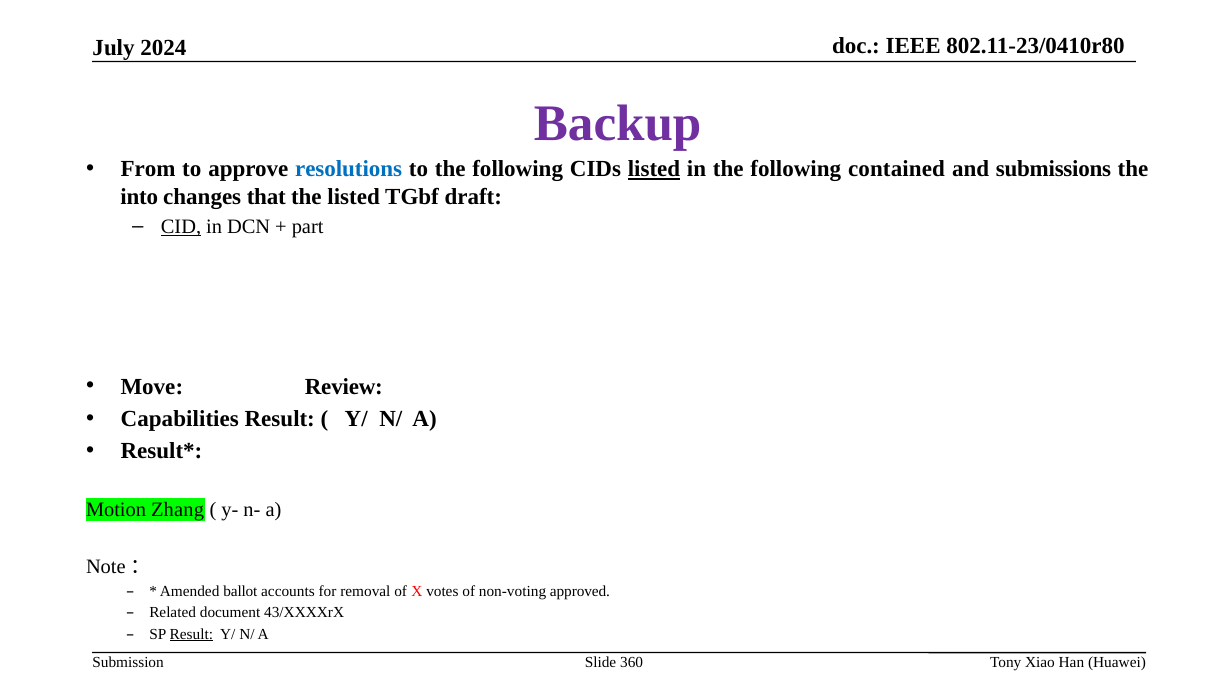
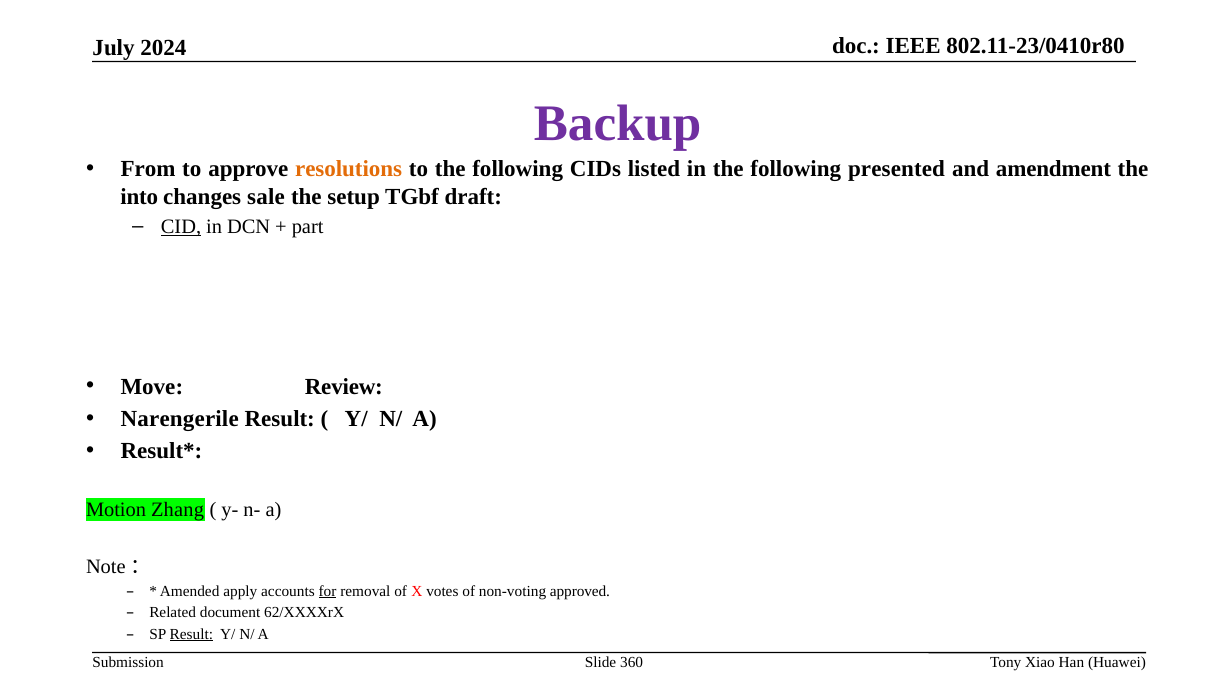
resolutions colour: blue -> orange
listed at (654, 169) underline: present -> none
contained: contained -> presented
submissions: submissions -> amendment
that: that -> sale
the listed: listed -> setup
Capabilities: Capabilities -> Narengerile
ballot: ballot -> apply
for underline: none -> present
43/XXXXrX: 43/XXXXrX -> 62/XXXXrX
